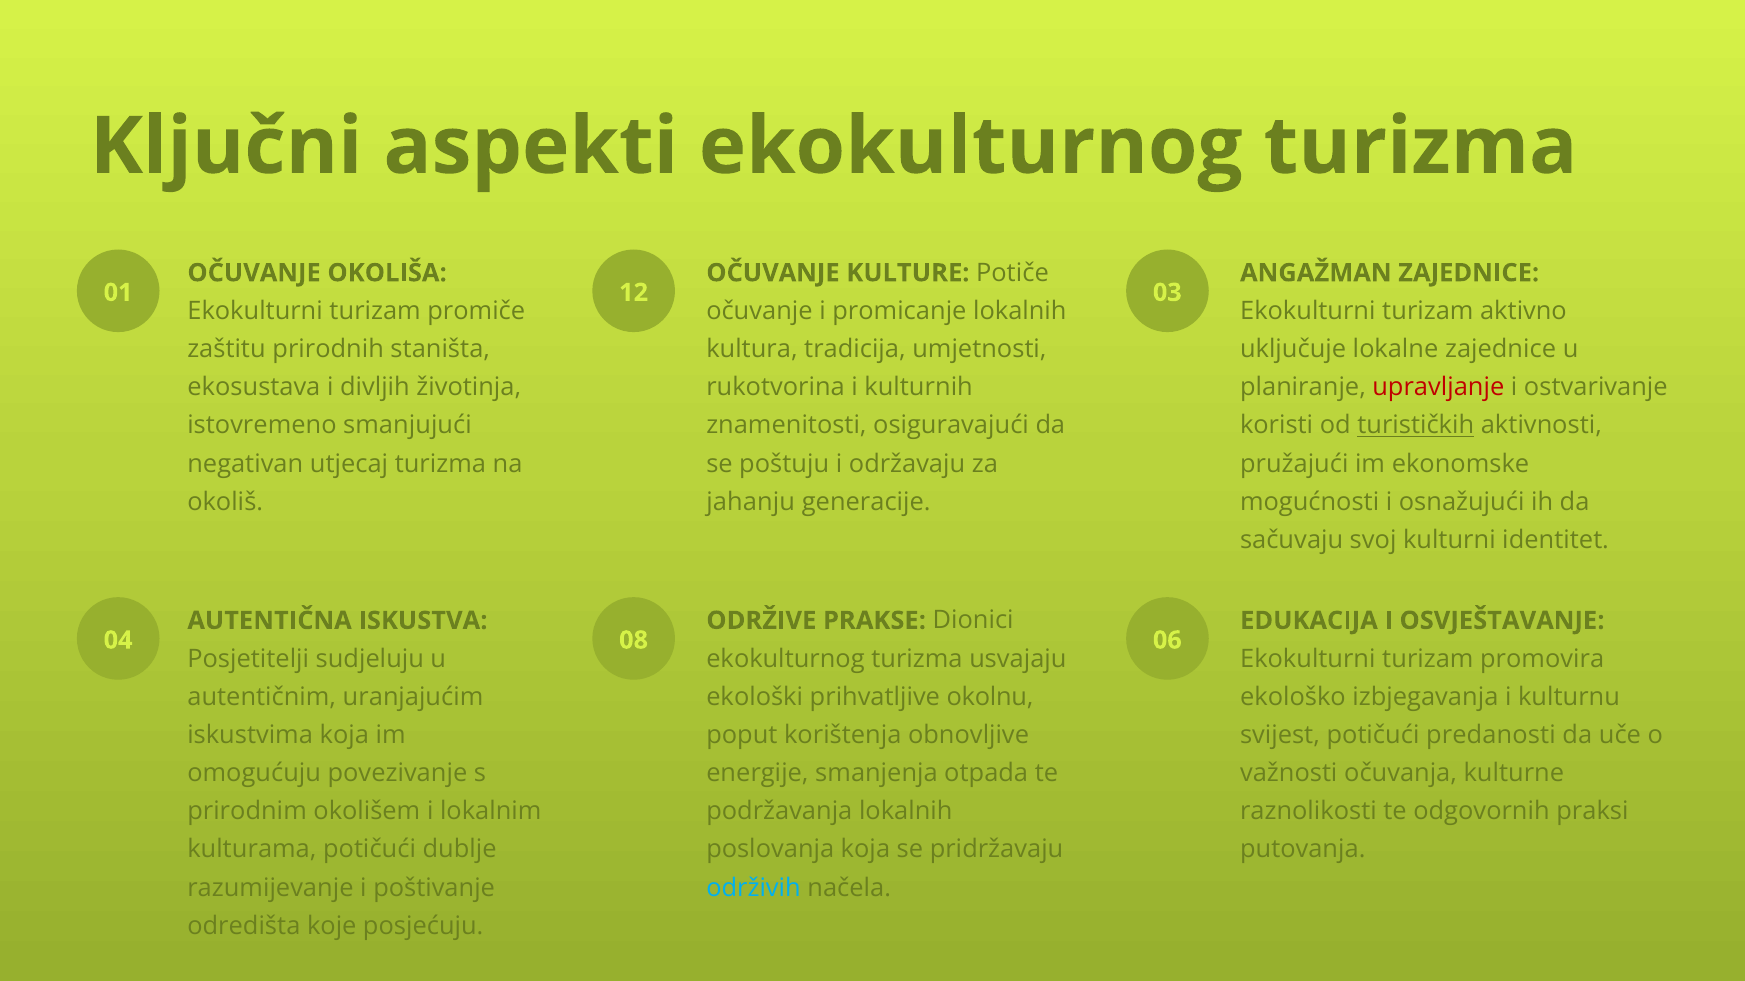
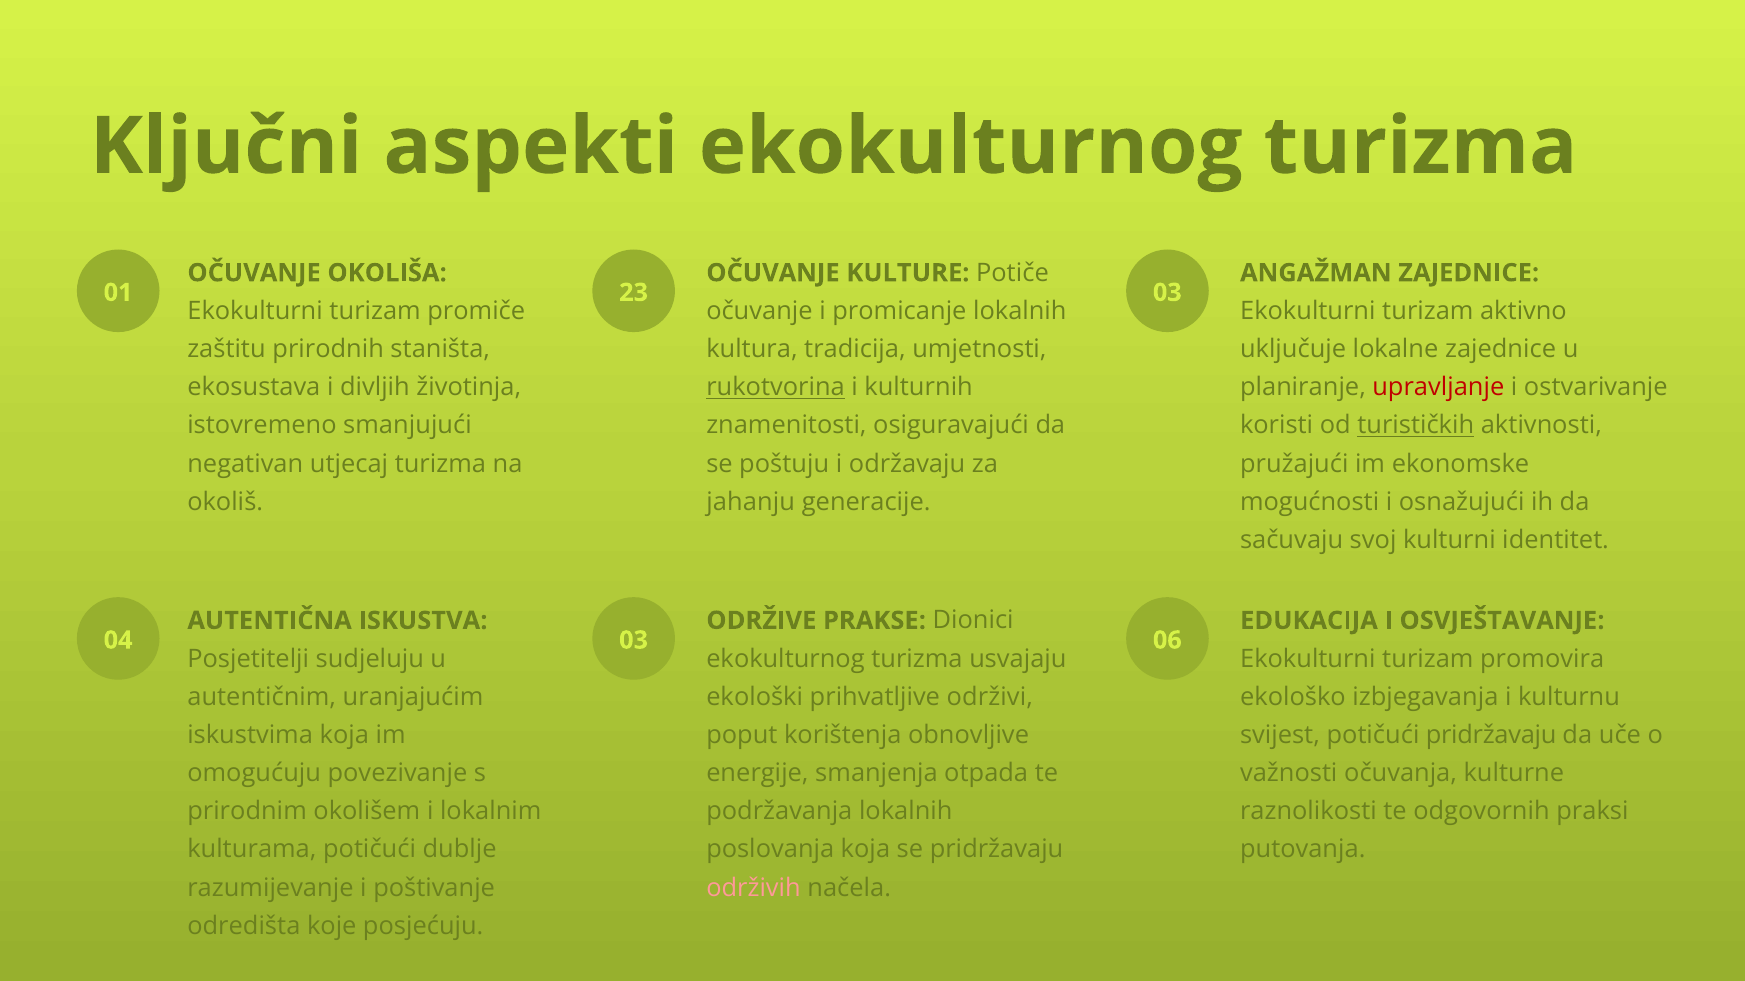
12: 12 -> 23
rukotvorina underline: none -> present
04 08: 08 -> 03
okolnu: okolnu -> održivi
potičući predanosti: predanosti -> pridržavaju
održivih colour: light blue -> pink
